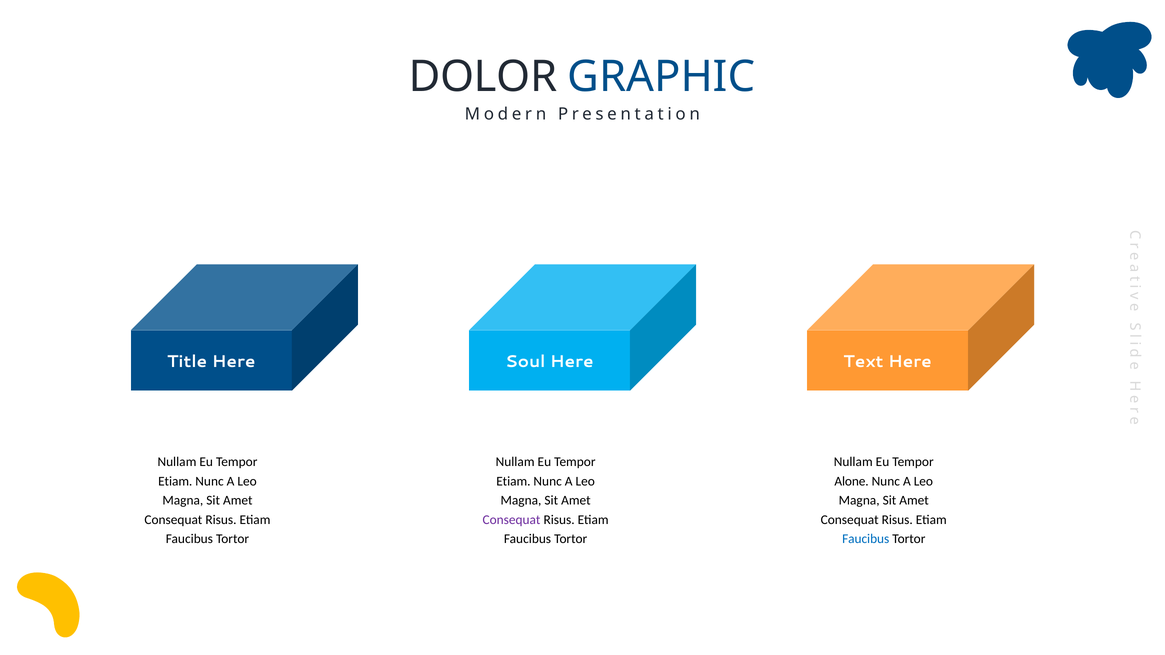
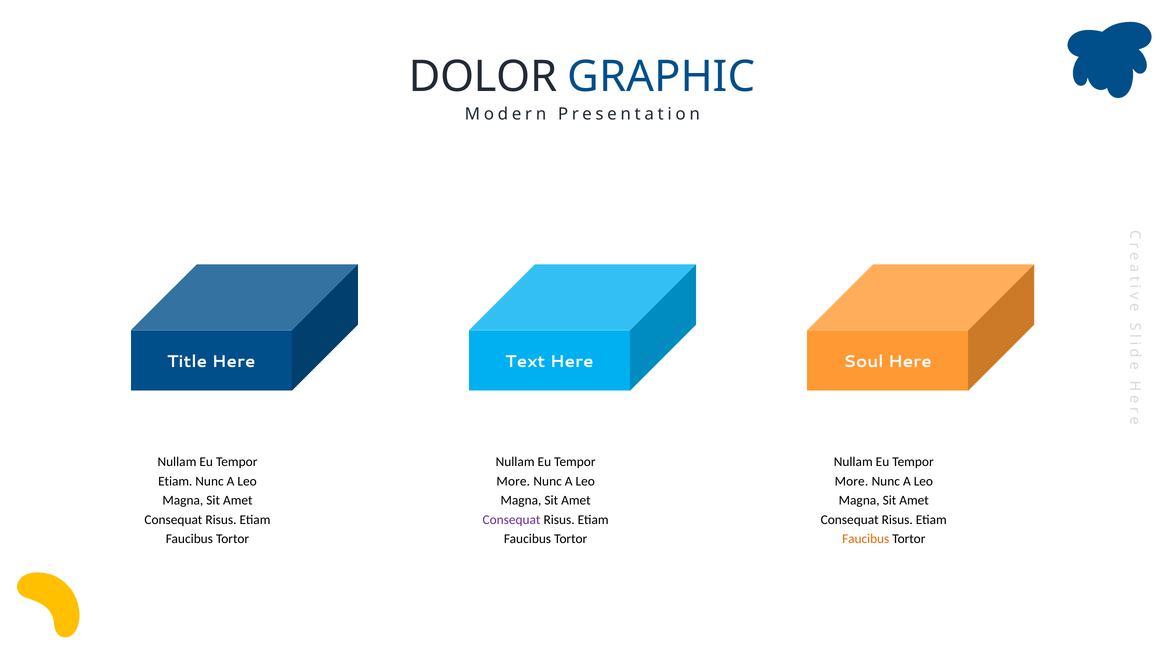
Soul: Soul -> Text
Text: Text -> Soul
Etiam at (513, 481): Etiam -> More
Alone at (852, 481): Alone -> More
Faucibus at (866, 539) colour: blue -> orange
